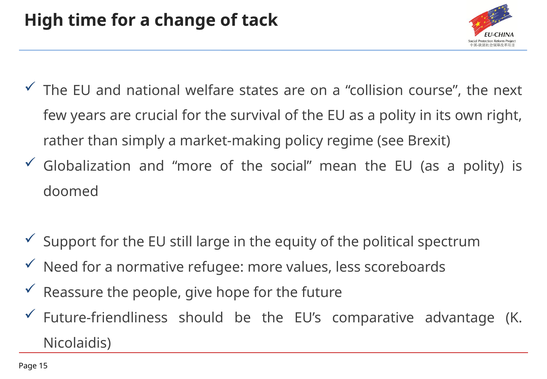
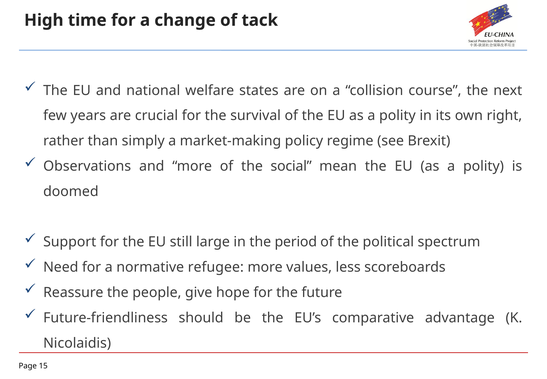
Globalization: Globalization -> Observations
equity: equity -> period
